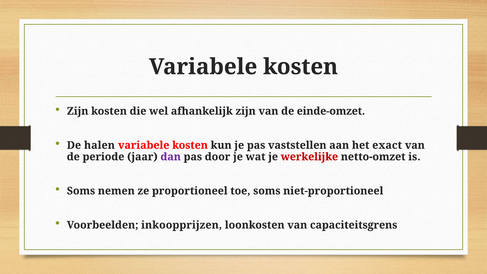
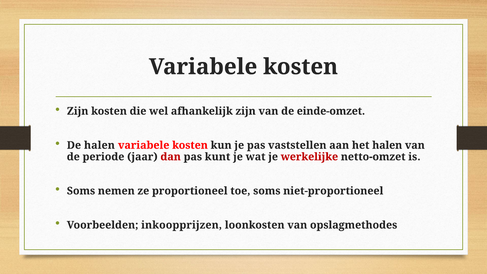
het exact: exact -> halen
dan colour: purple -> red
door: door -> kunt
capaciteitsgrens: capaciteitsgrens -> opslagmethodes
